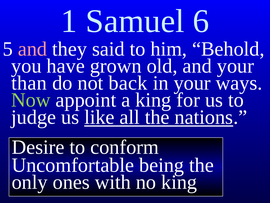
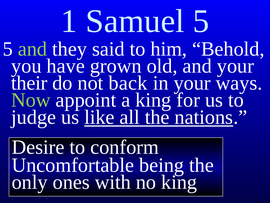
Samuel 6: 6 -> 5
and at (32, 49) colour: pink -> light green
than: than -> their
